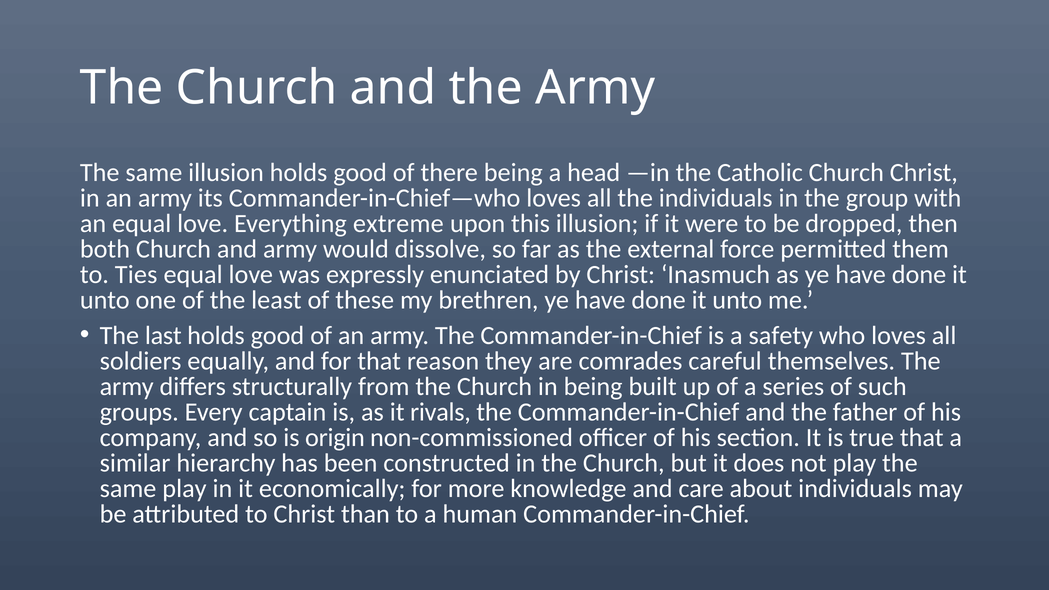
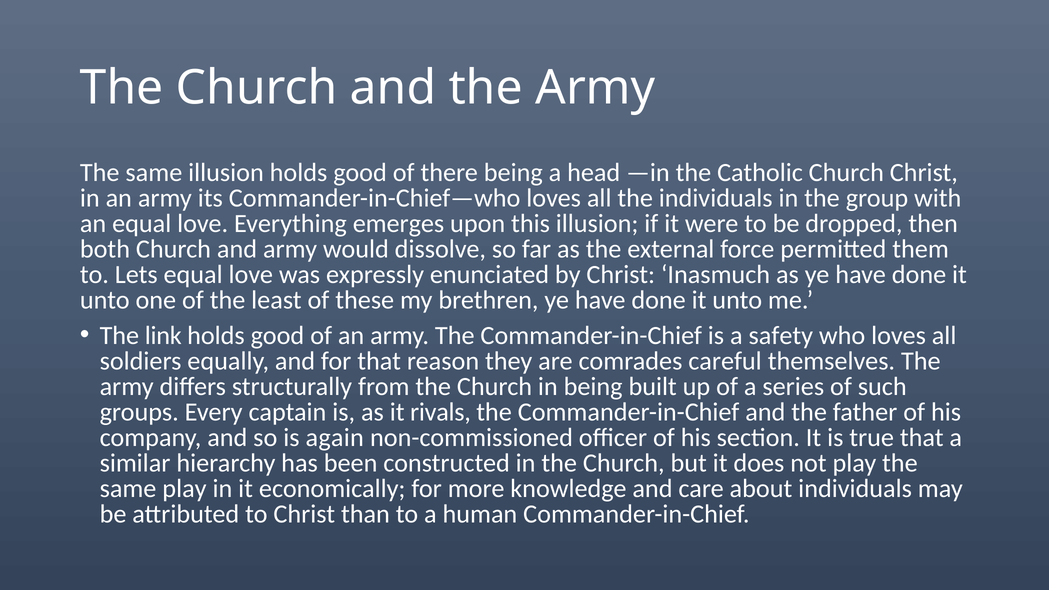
extreme: extreme -> emerges
Ties: Ties -> Lets
last: last -> link
origin: origin -> again
